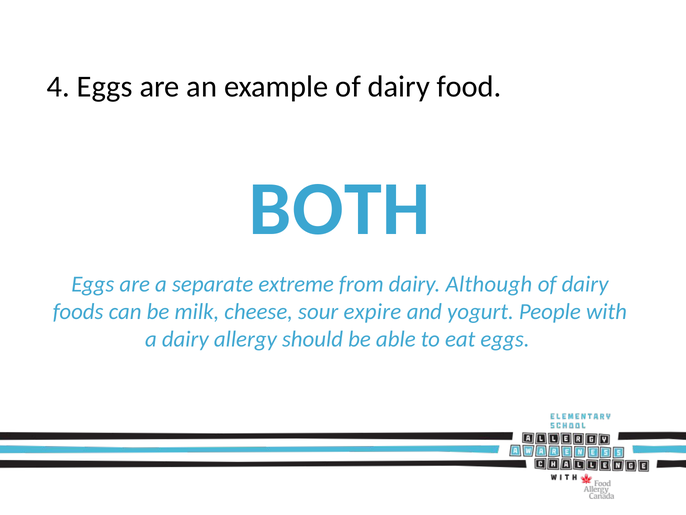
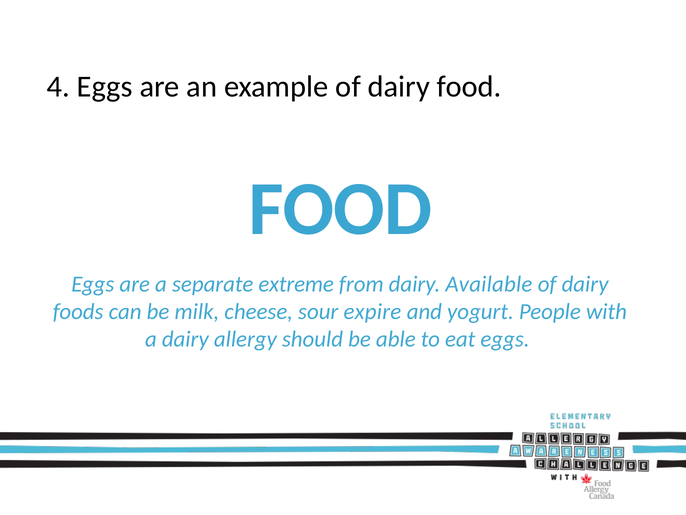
BOTH at (340, 209): BOTH -> FOOD
Although: Although -> Available
